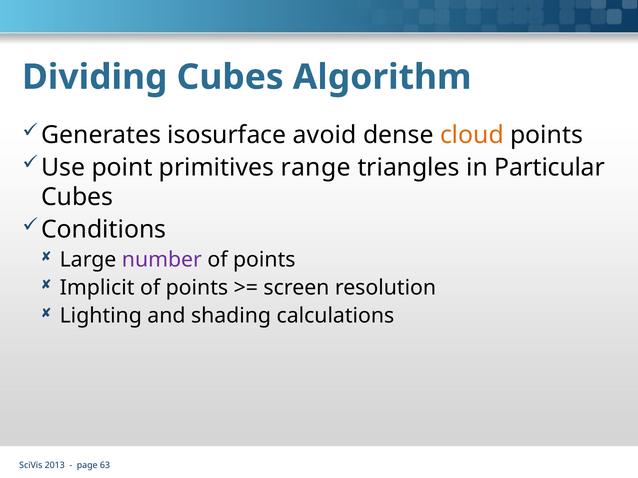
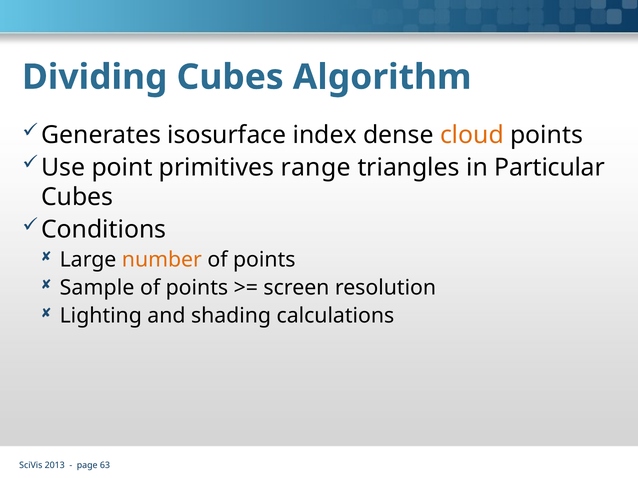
avoid: avoid -> index
number colour: purple -> orange
Implicit: Implicit -> Sample
